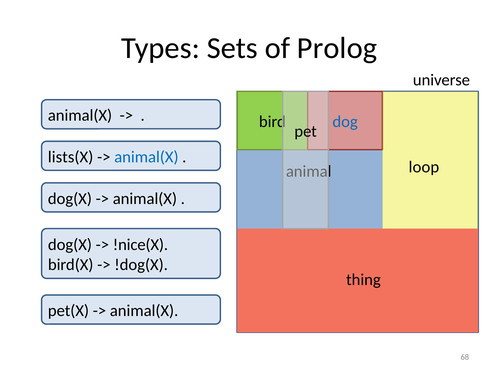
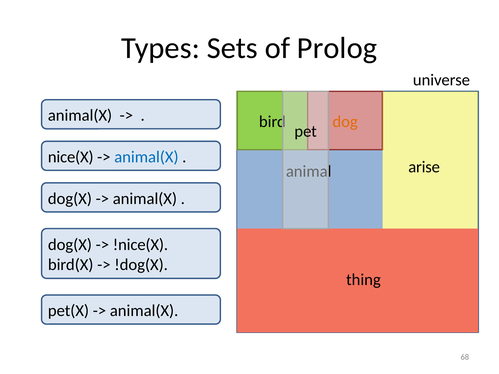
dog colour: blue -> orange
lists(X: lists(X -> nice(X
loop: loop -> arise
